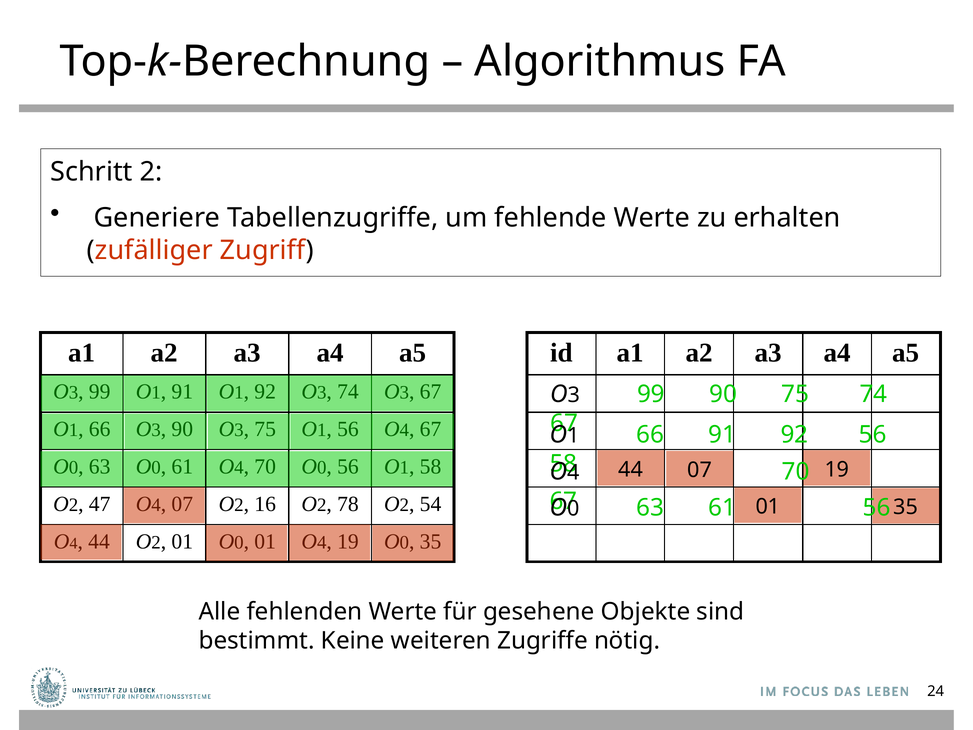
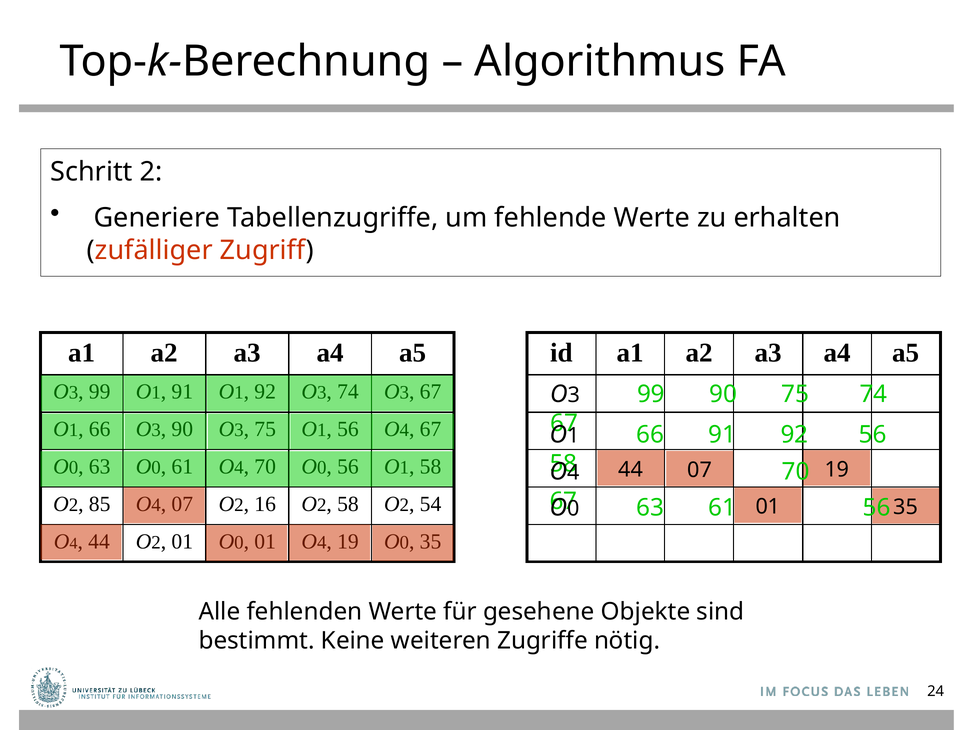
47: 47 -> 85
O2 78: 78 -> 58
